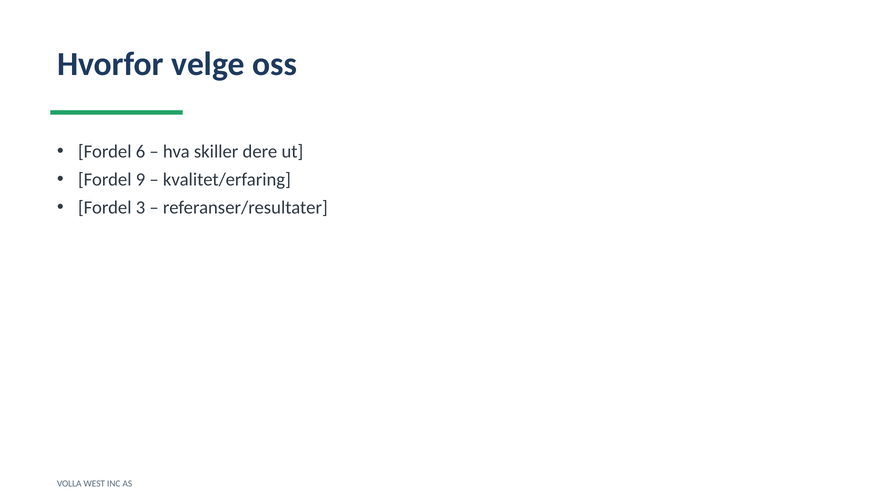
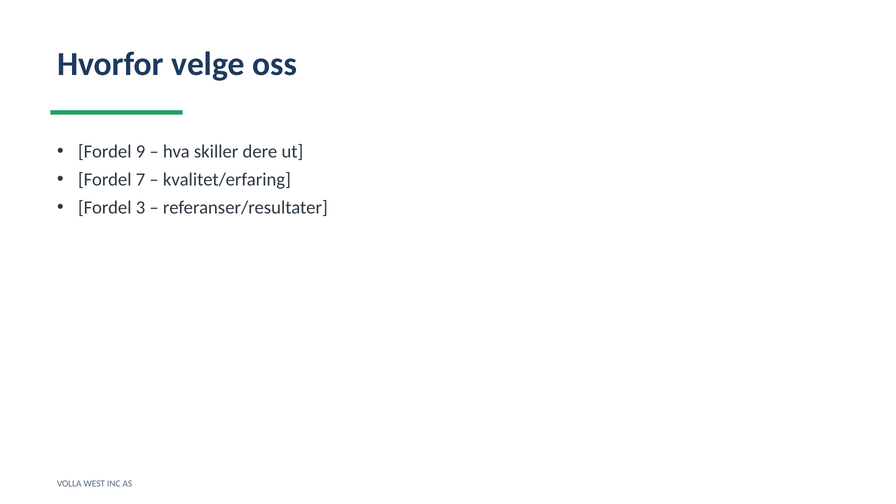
6: 6 -> 9
9: 9 -> 7
